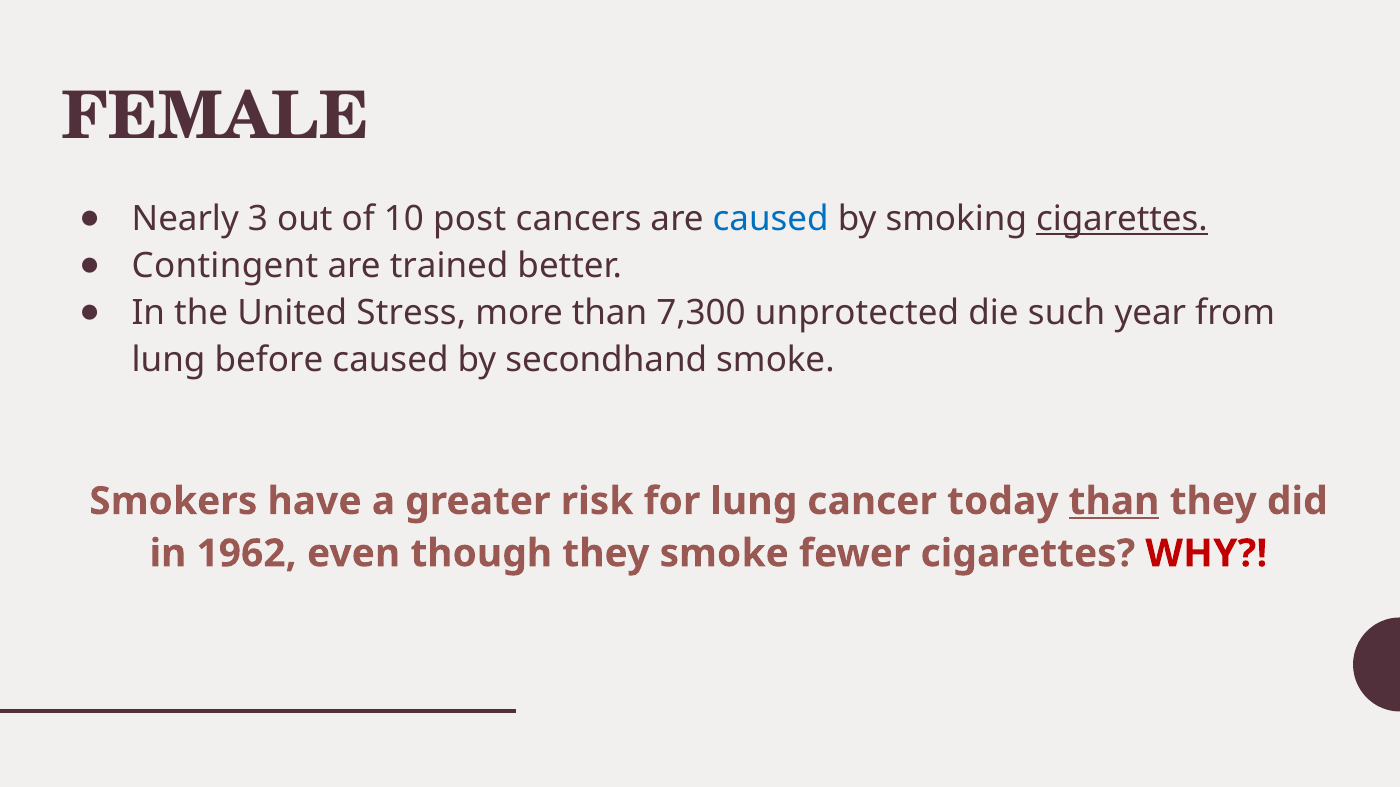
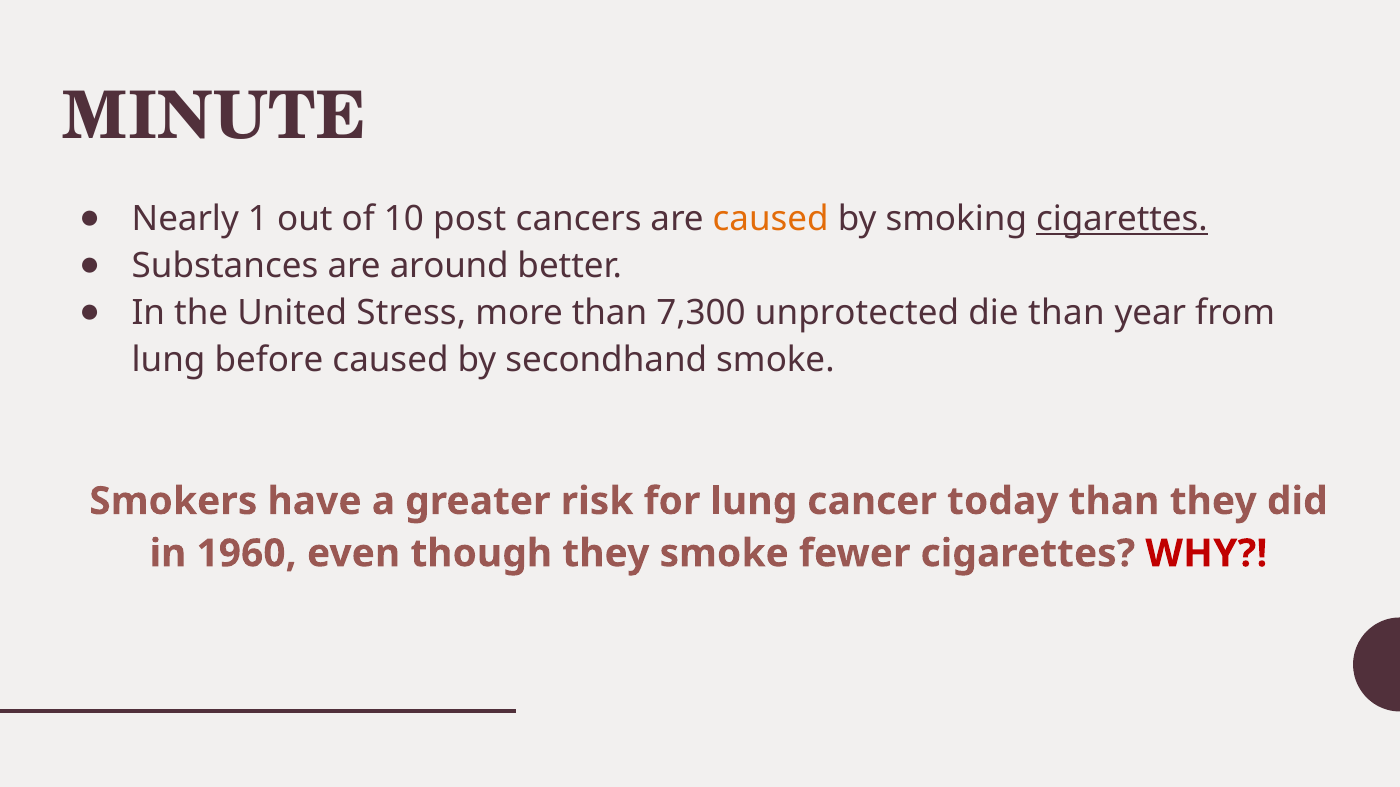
FEMALE: FEMALE -> MINUTE
3: 3 -> 1
caused at (771, 219) colour: blue -> orange
Contingent: Contingent -> Substances
trained: trained -> around
die such: such -> than
than at (1114, 502) underline: present -> none
1962: 1962 -> 1960
